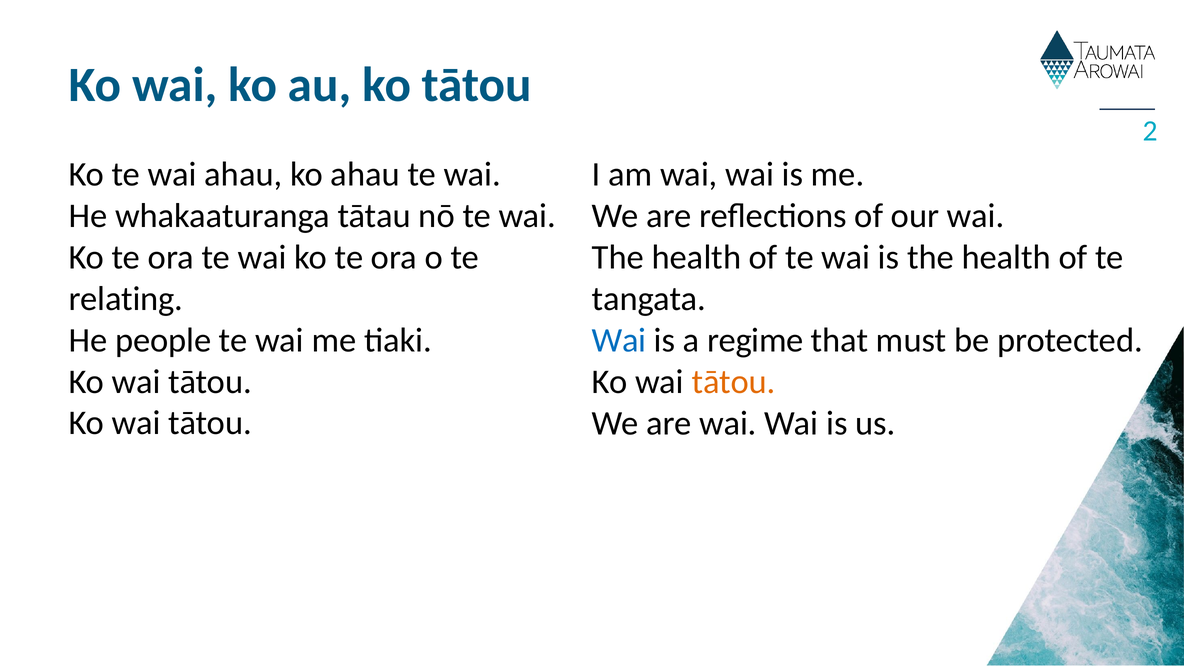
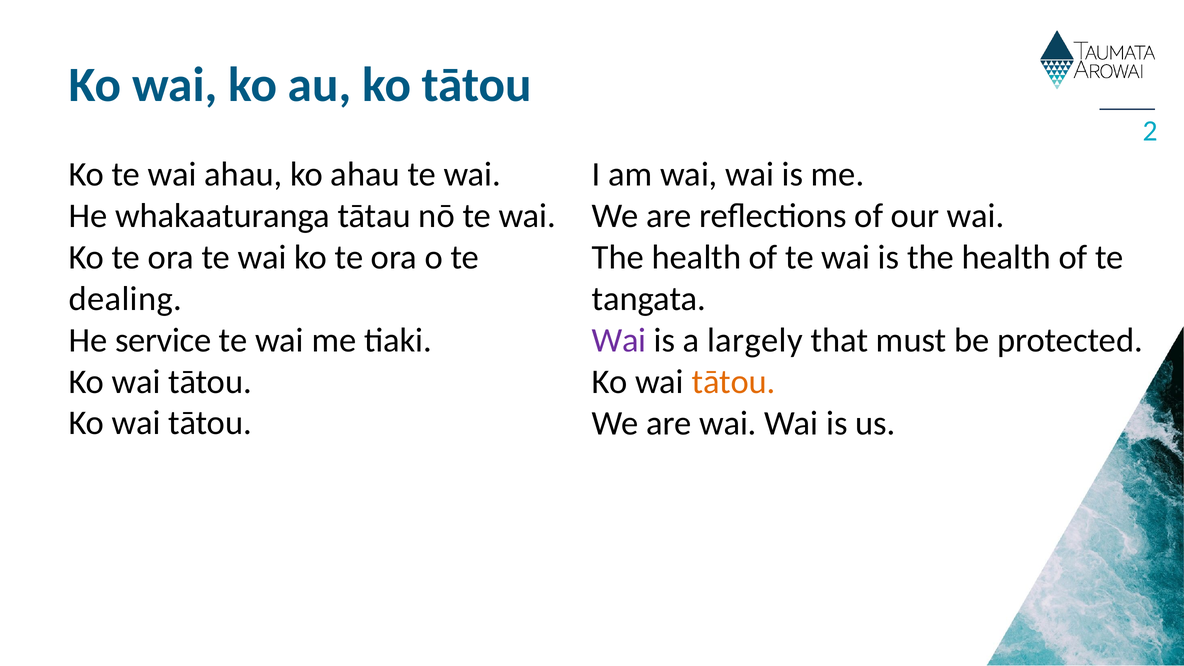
relating: relating -> dealing
people: people -> service
Wai at (619, 340) colour: blue -> purple
regime: regime -> largely
